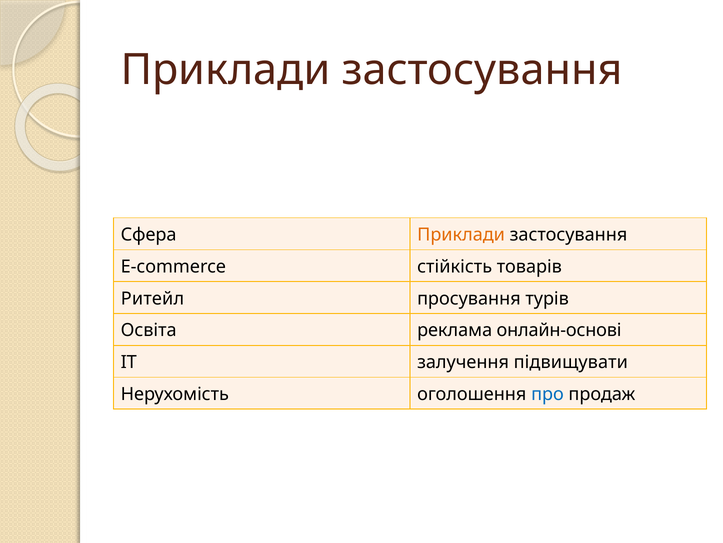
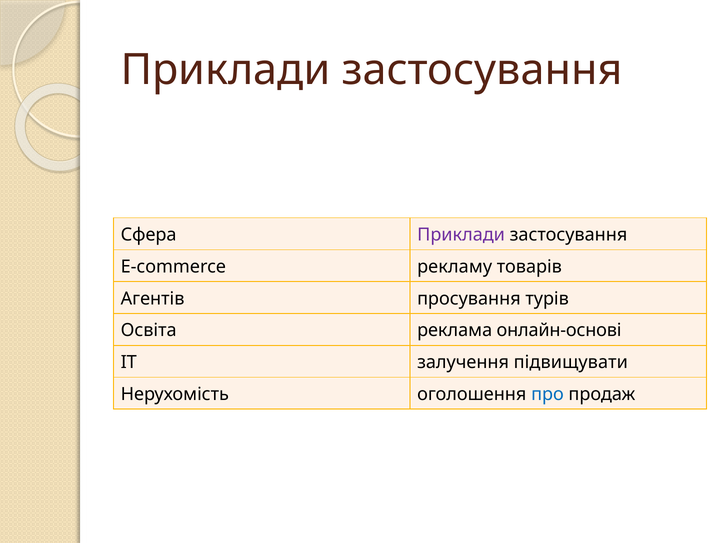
Приклади at (461, 234) colour: orange -> purple
стійкість: стійкість -> рекламу
Ритейл: Ритейл -> Агентів
